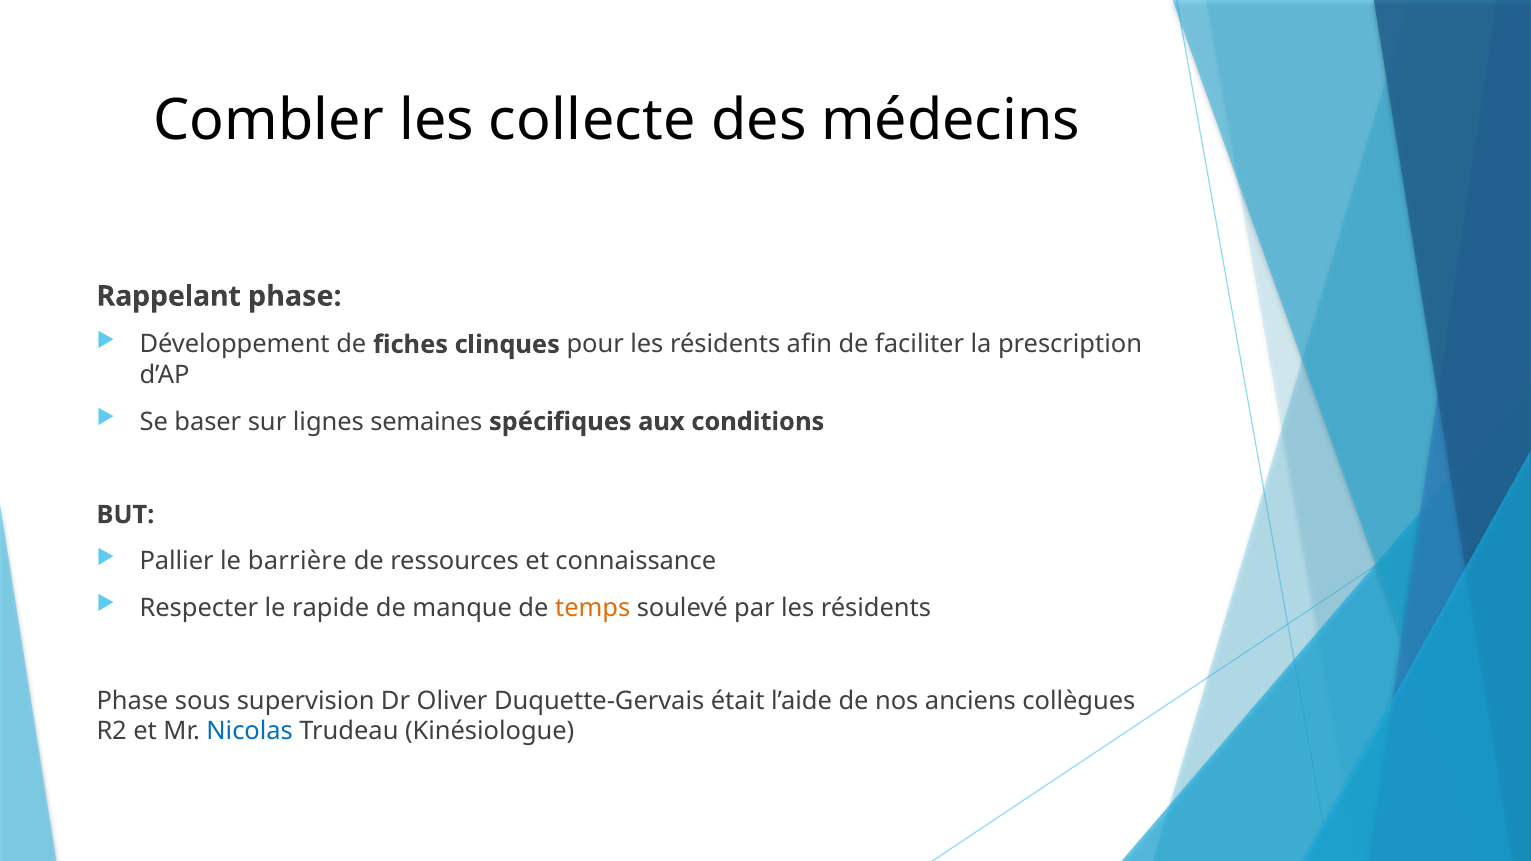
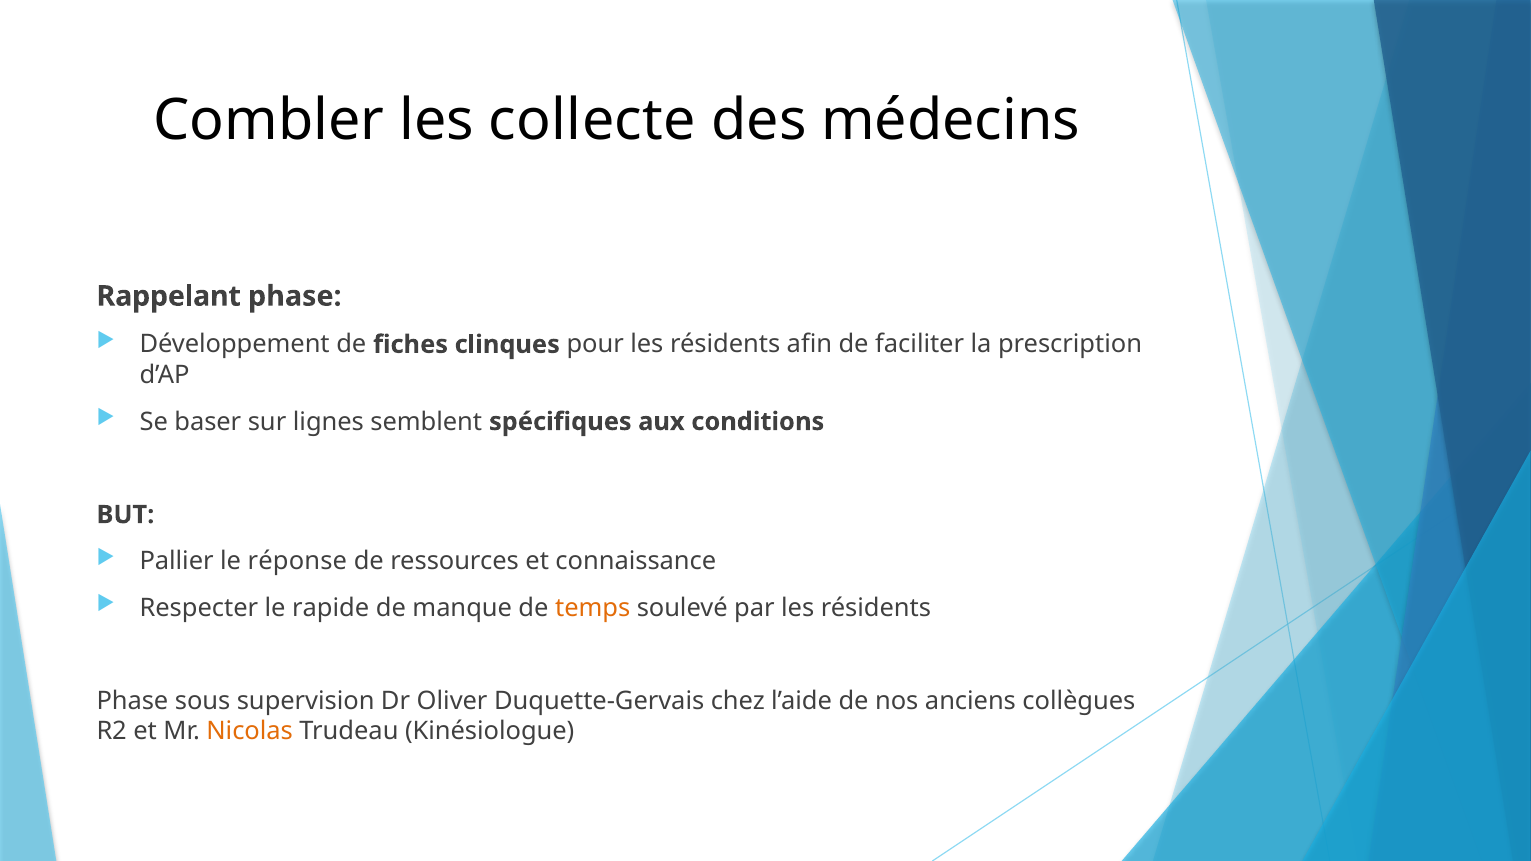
semaines: semaines -> semblent
barrière: barrière -> réponse
était: était -> chez
Nicolas colour: blue -> orange
